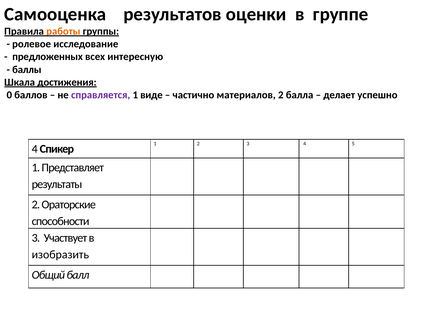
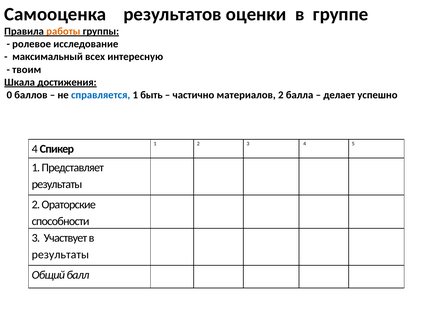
предложенных: предложенных -> максимальный
баллы: баллы -> твоим
справляется colour: purple -> blue
виде: виде -> быть
изобразить at (60, 255): изобразить -> результаты
